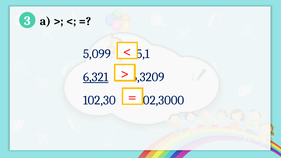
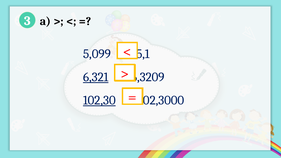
102,30 underline: none -> present
